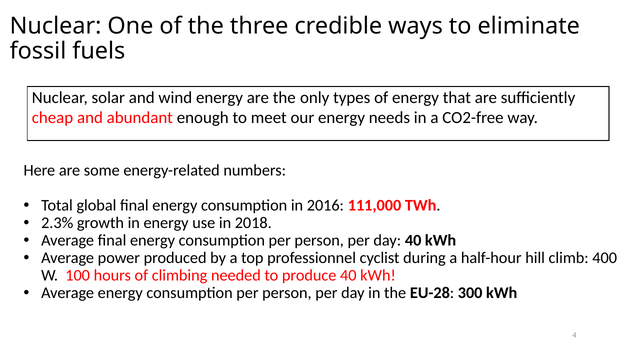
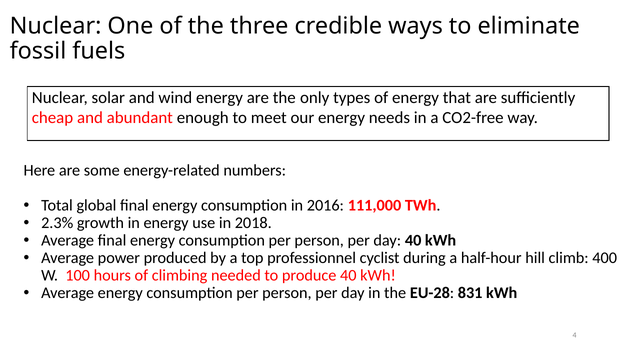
300: 300 -> 831
